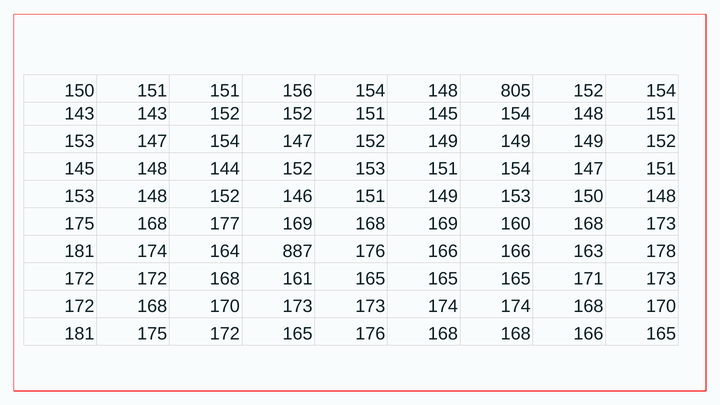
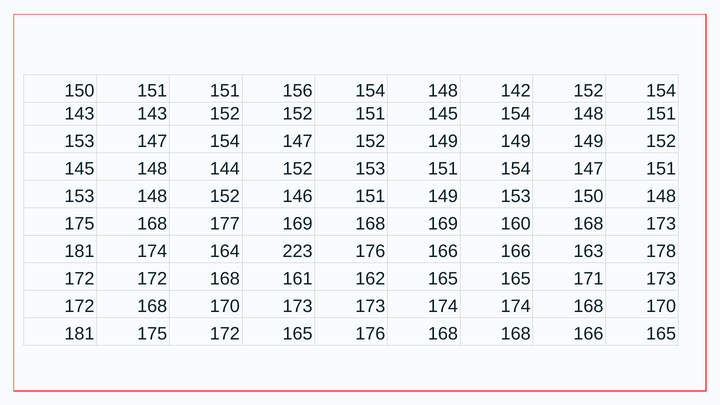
805: 805 -> 142
887: 887 -> 223
161 165: 165 -> 162
